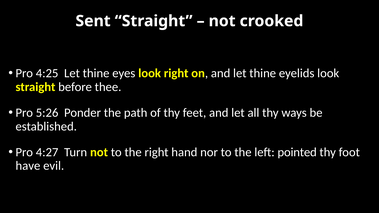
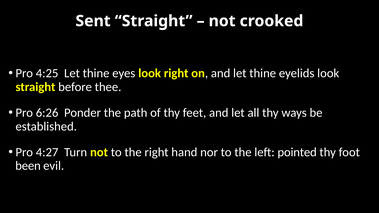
5:26: 5:26 -> 6:26
have: have -> been
